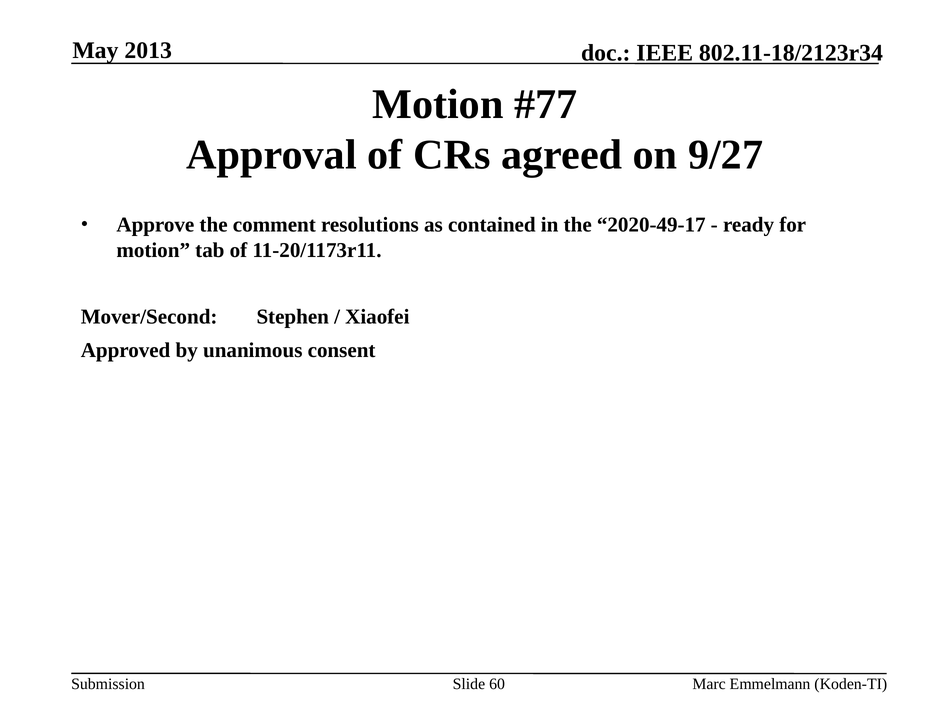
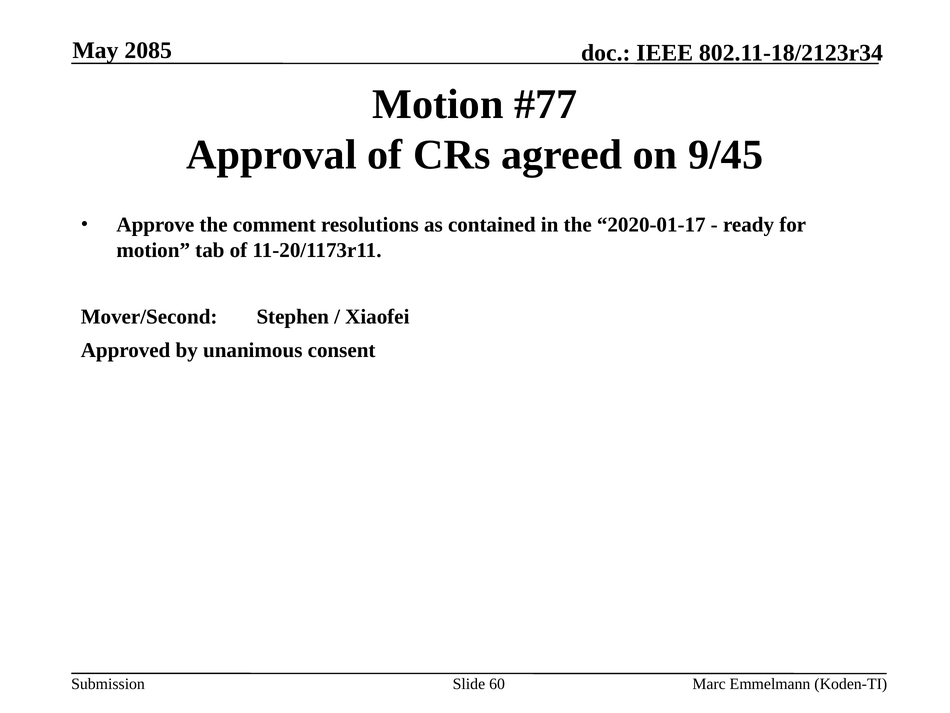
2013: 2013 -> 2085
9/27: 9/27 -> 9/45
2020-49-17: 2020-49-17 -> 2020-01-17
